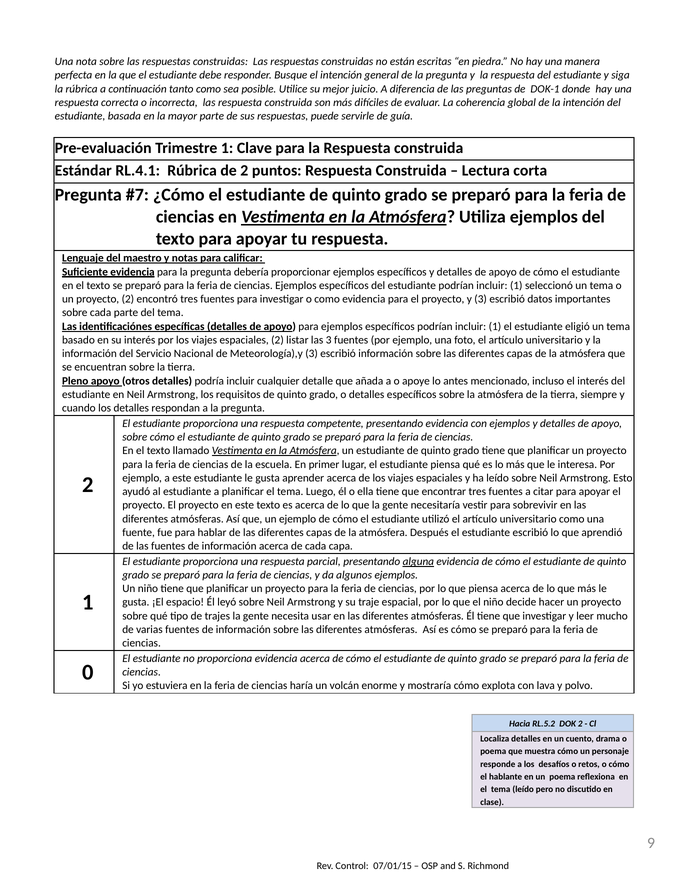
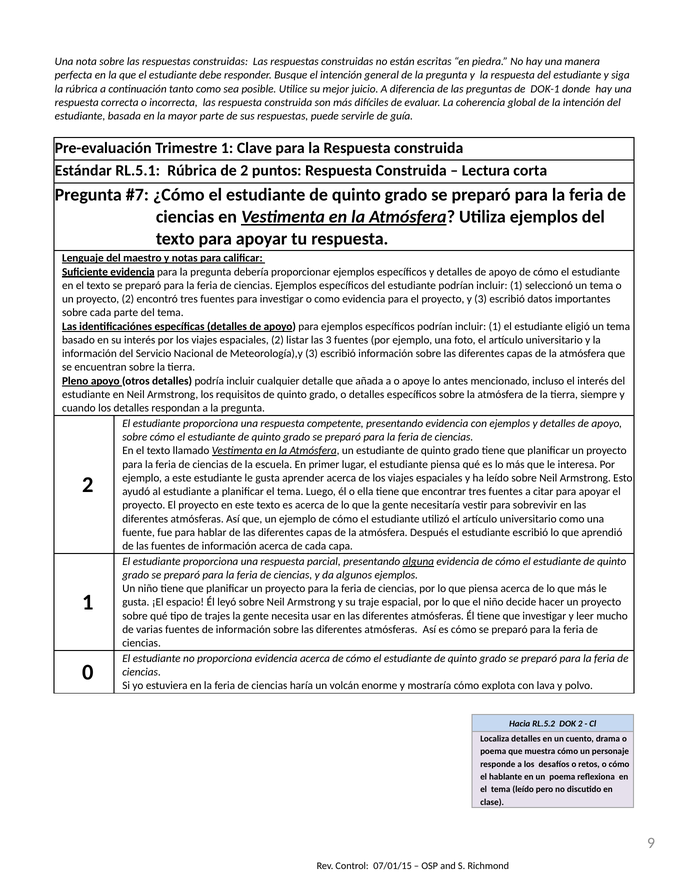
RL.4.1: RL.4.1 -> RL.5.1
